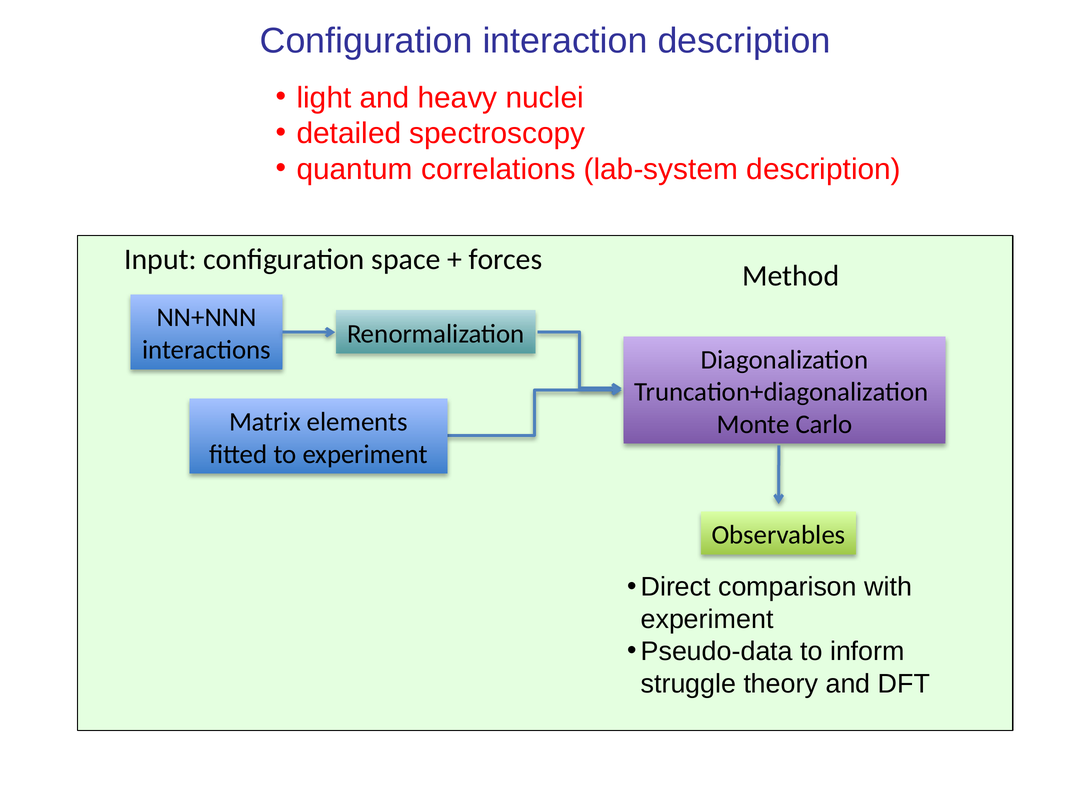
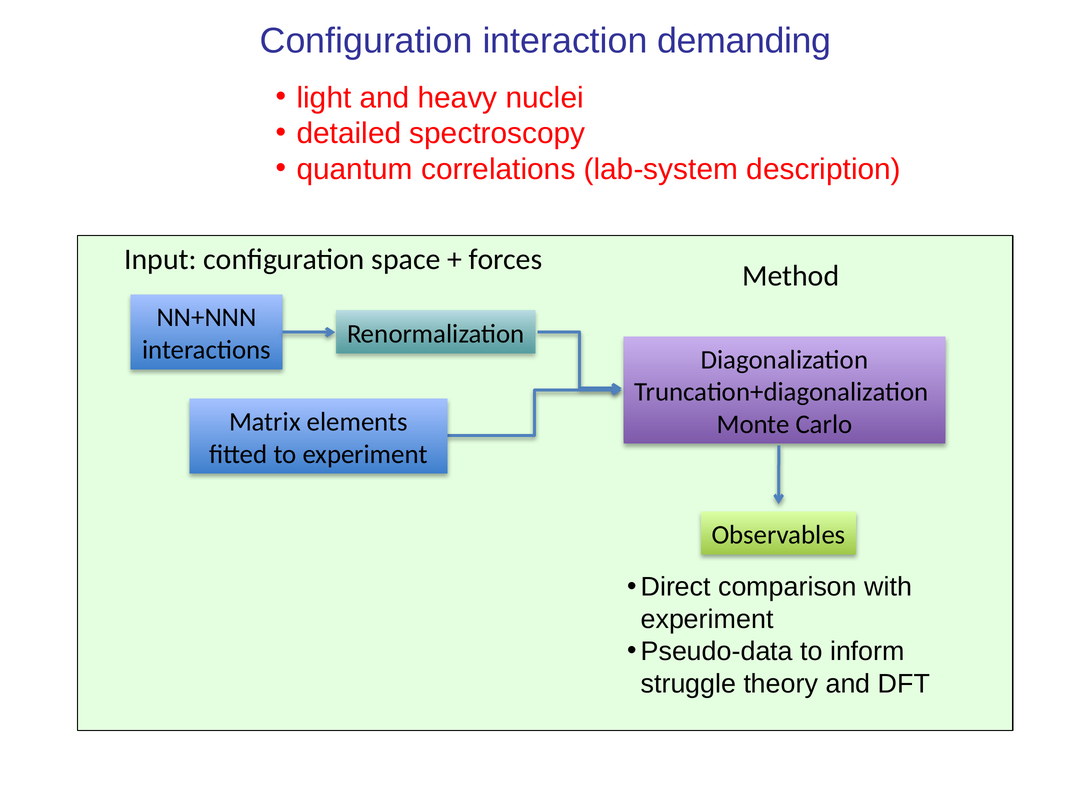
interaction description: description -> demanding
